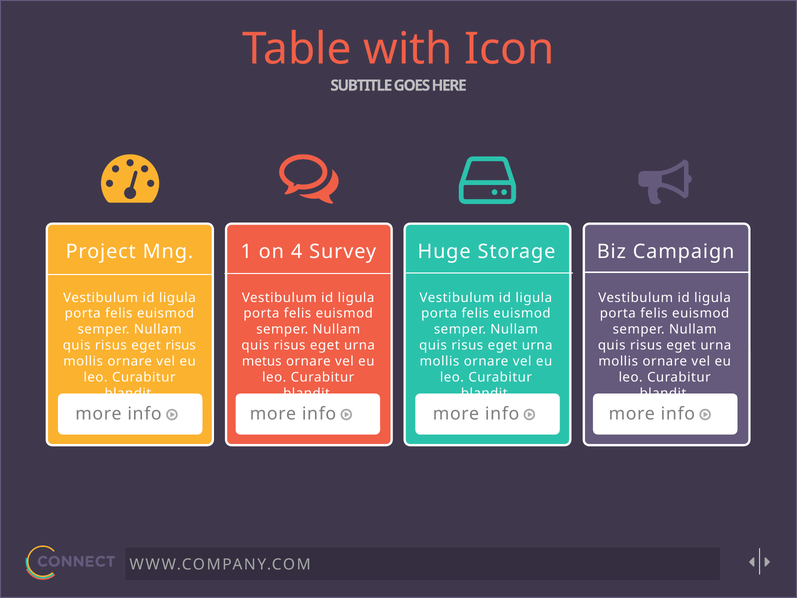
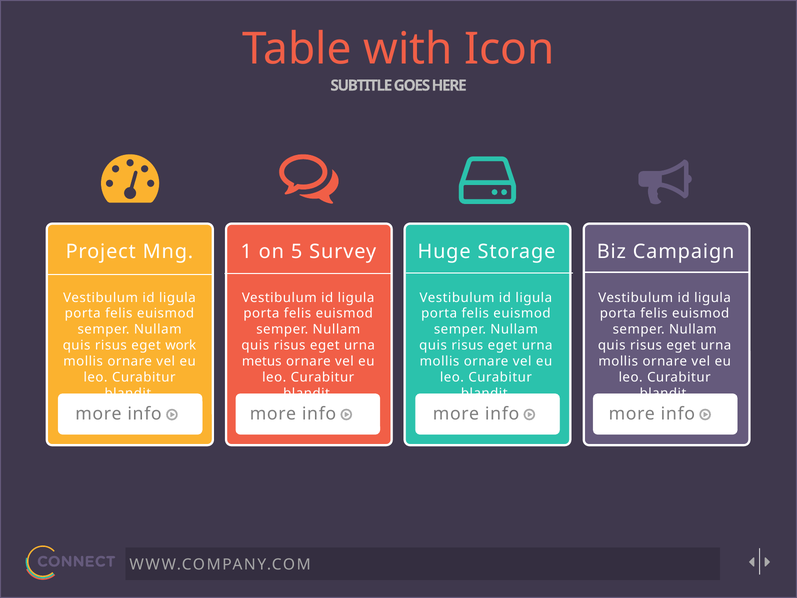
4: 4 -> 5
eget risus: risus -> work
